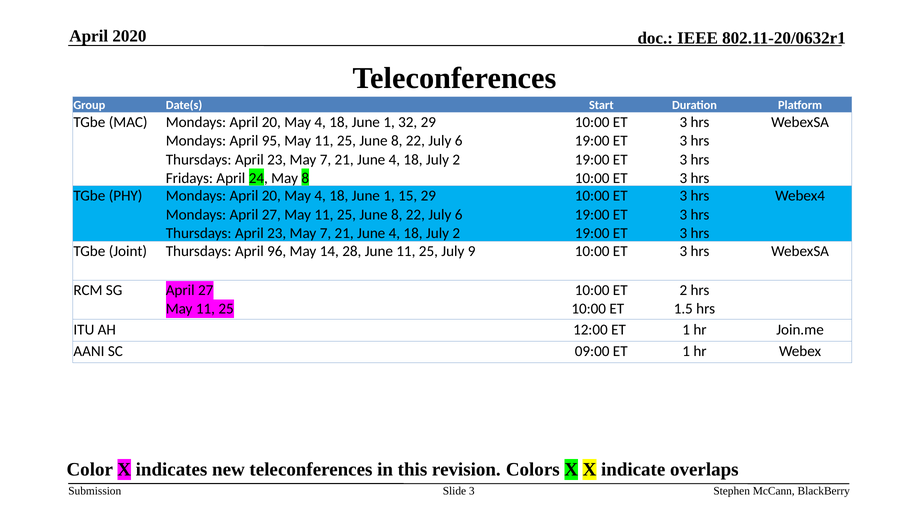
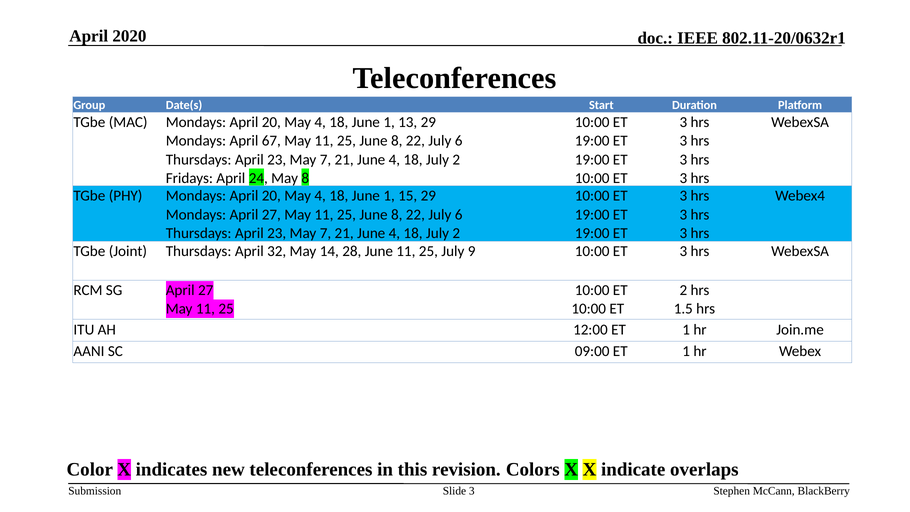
32: 32 -> 13
95: 95 -> 67
96: 96 -> 32
